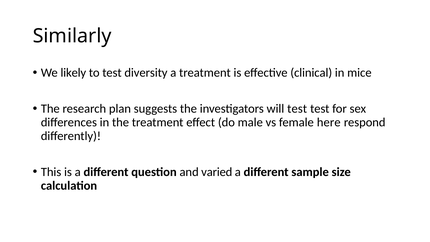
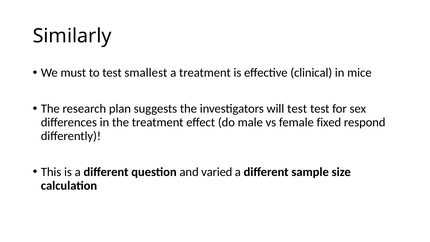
likely: likely -> must
diversity: diversity -> smallest
here: here -> fixed
